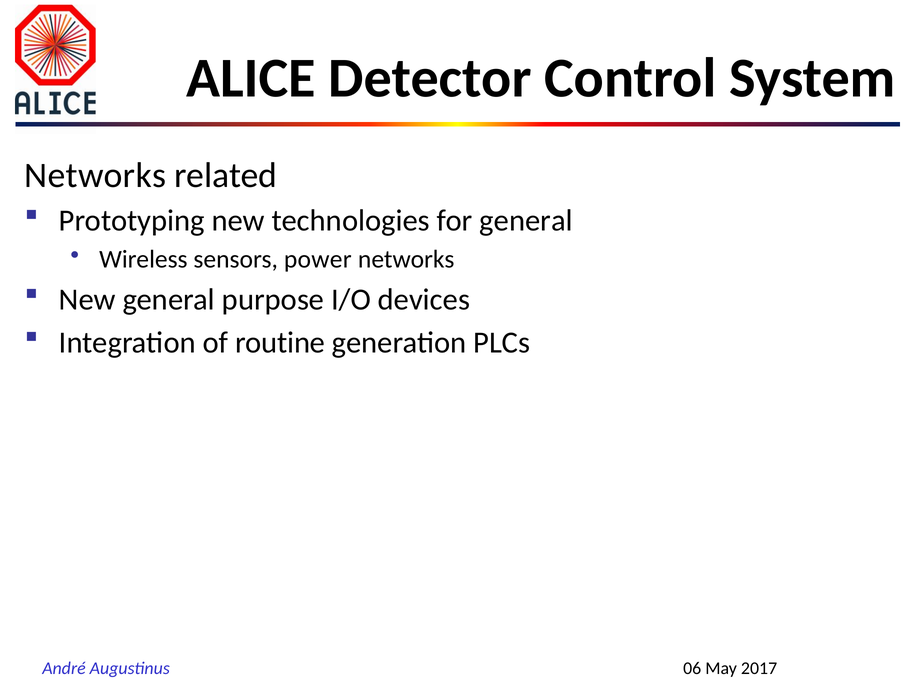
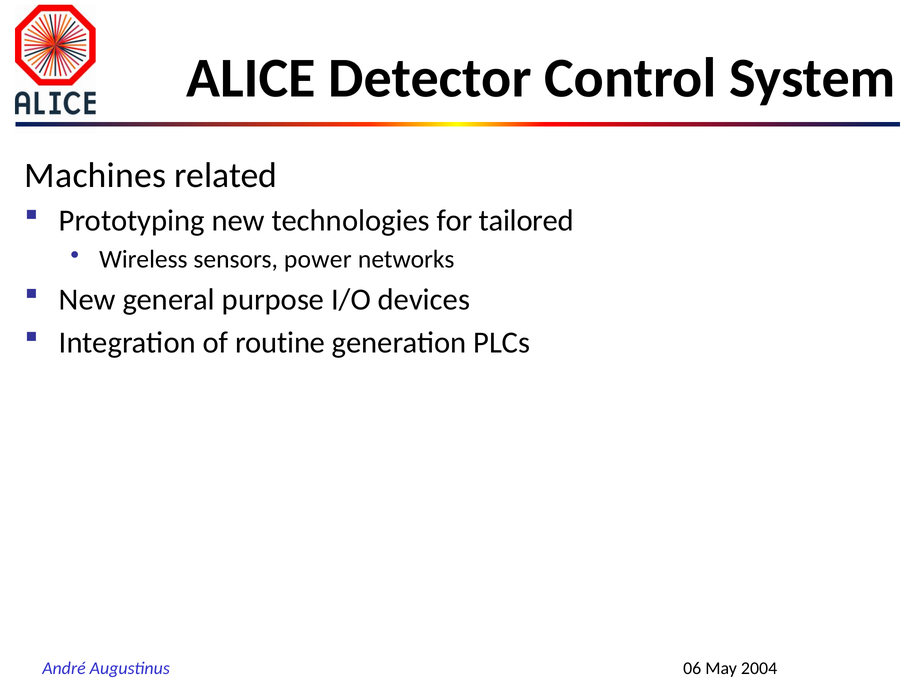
Networks at (95, 175): Networks -> Machines
for general: general -> tailored
2017: 2017 -> 2004
